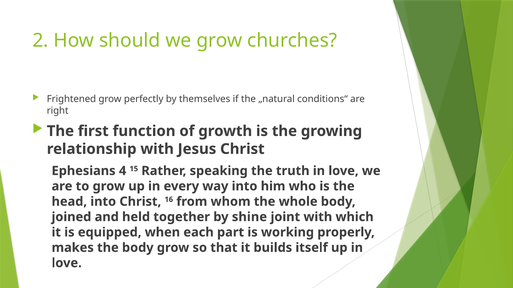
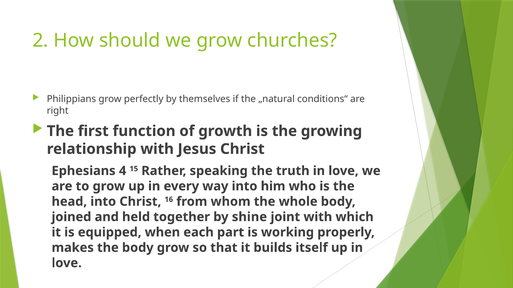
Frightened: Frightened -> Philippians
